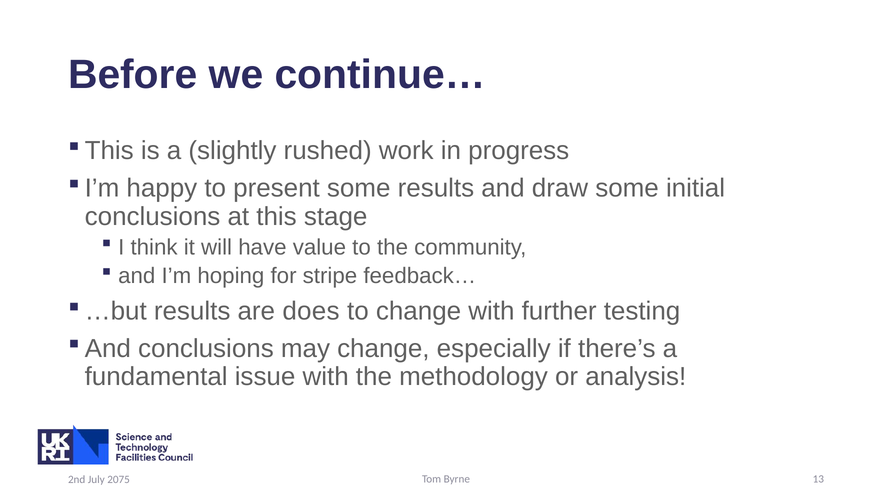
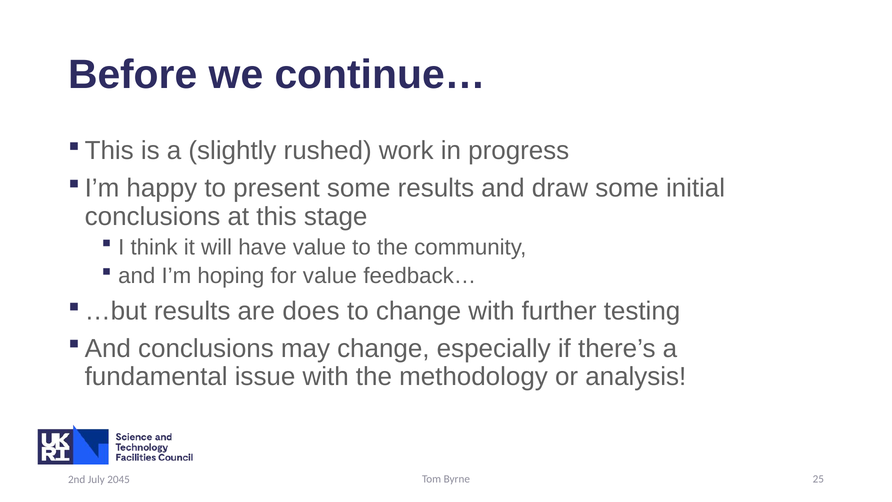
for stripe: stripe -> value
13: 13 -> 25
2075: 2075 -> 2045
